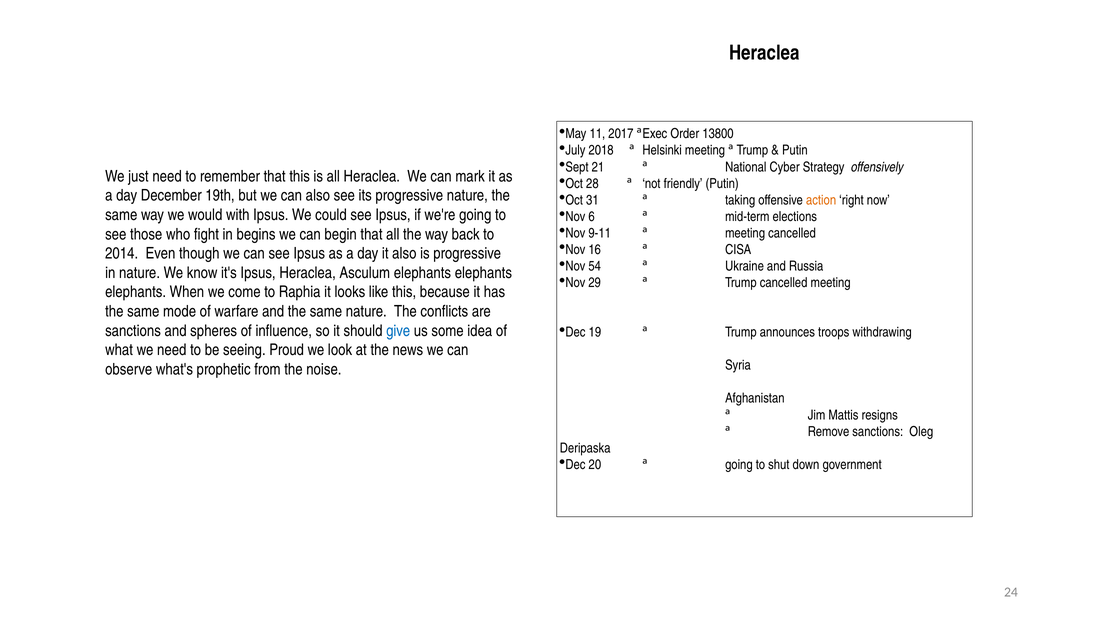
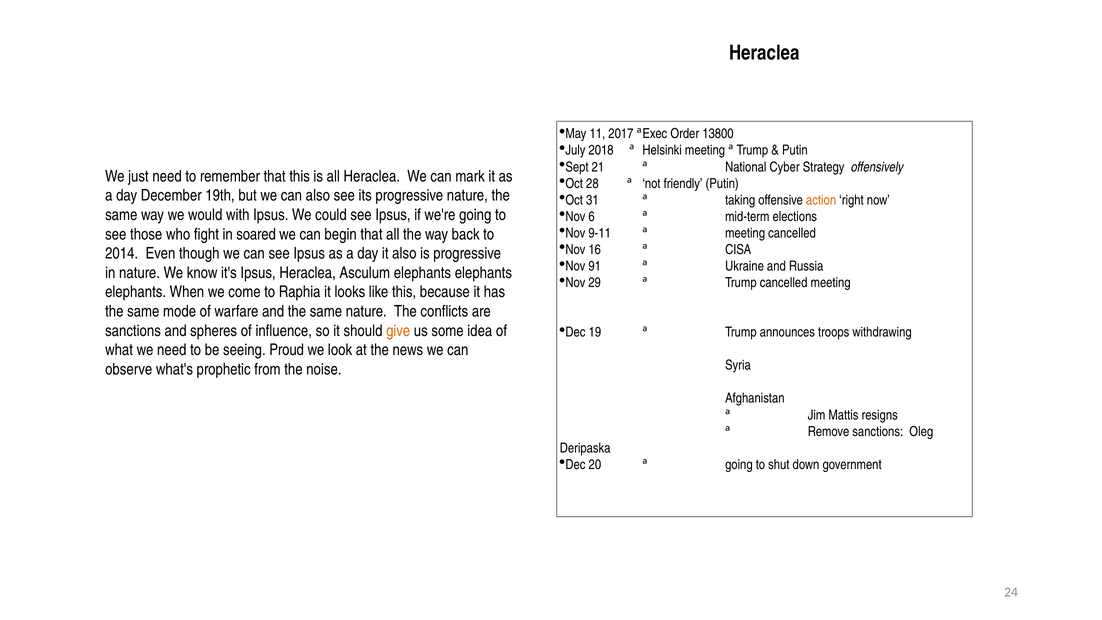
begins: begins -> soared
54: 54 -> 91
give colour: blue -> orange
